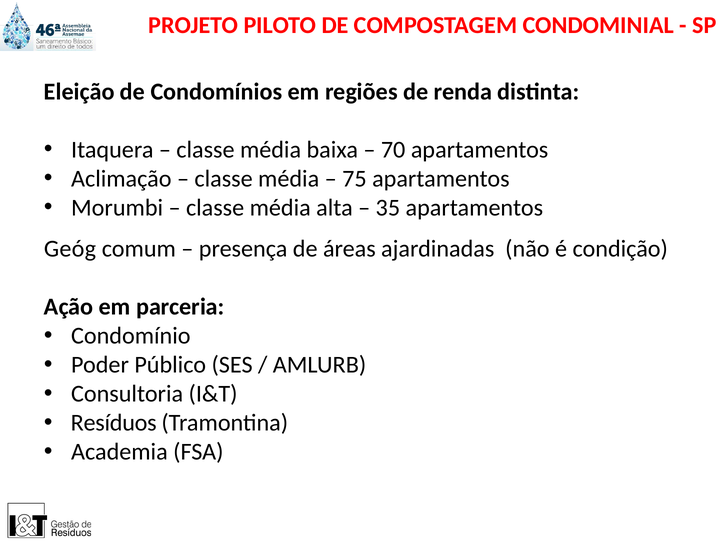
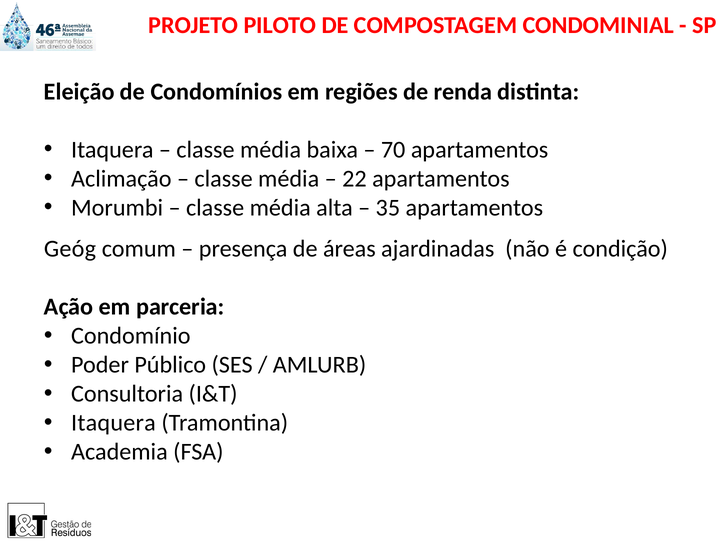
75: 75 -> 22
Resíduos at (114, 423): Resíduos -> Itaquera
